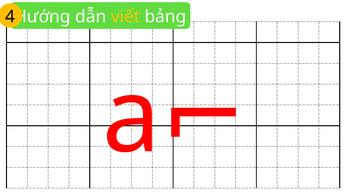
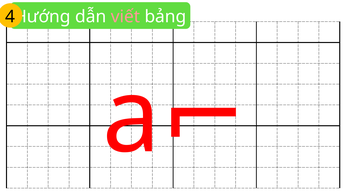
viết colour: yellow -> pink
